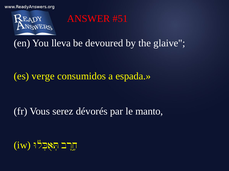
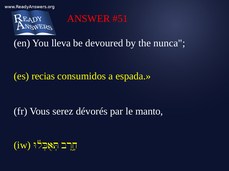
glaive: glaive -> nunca
verge: verge -> recias
